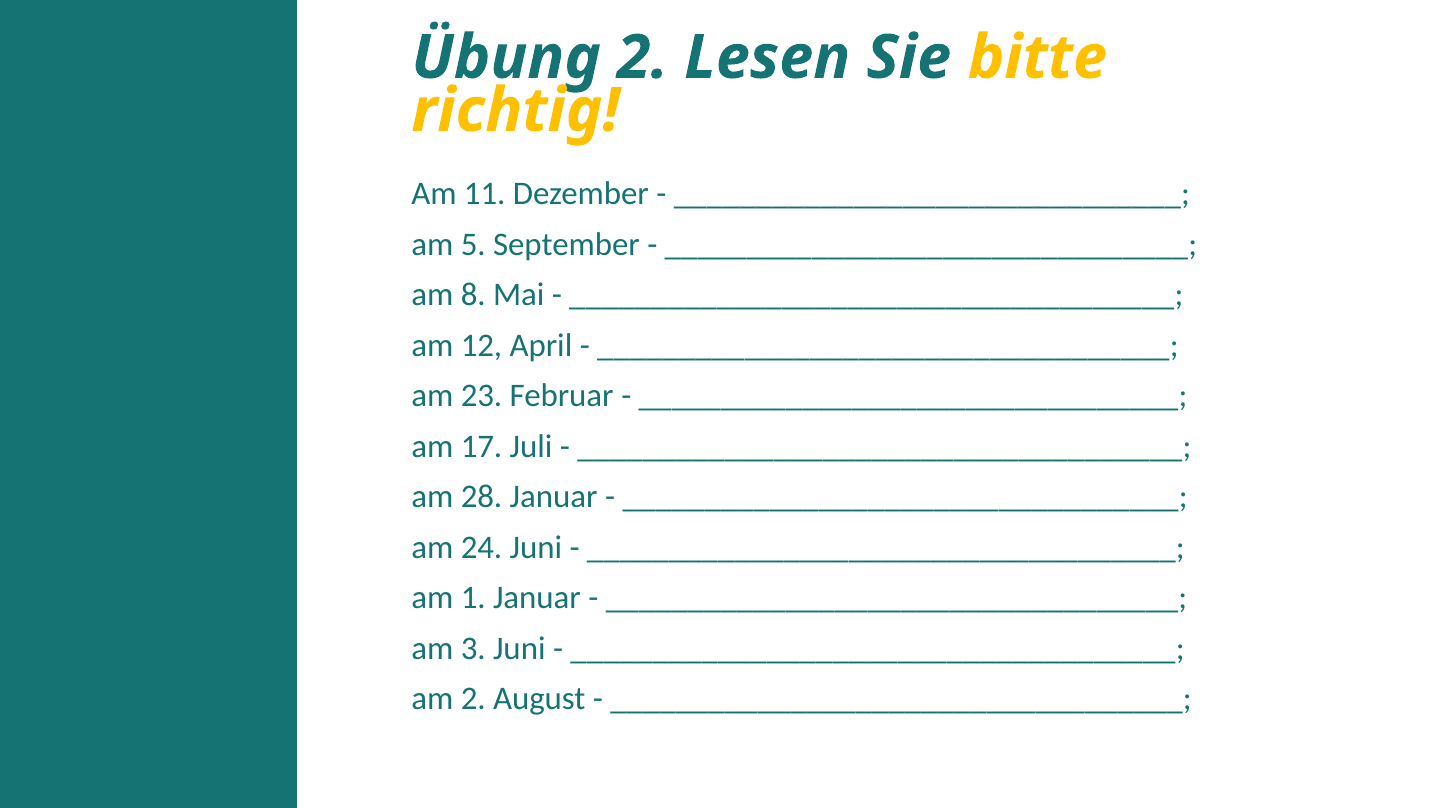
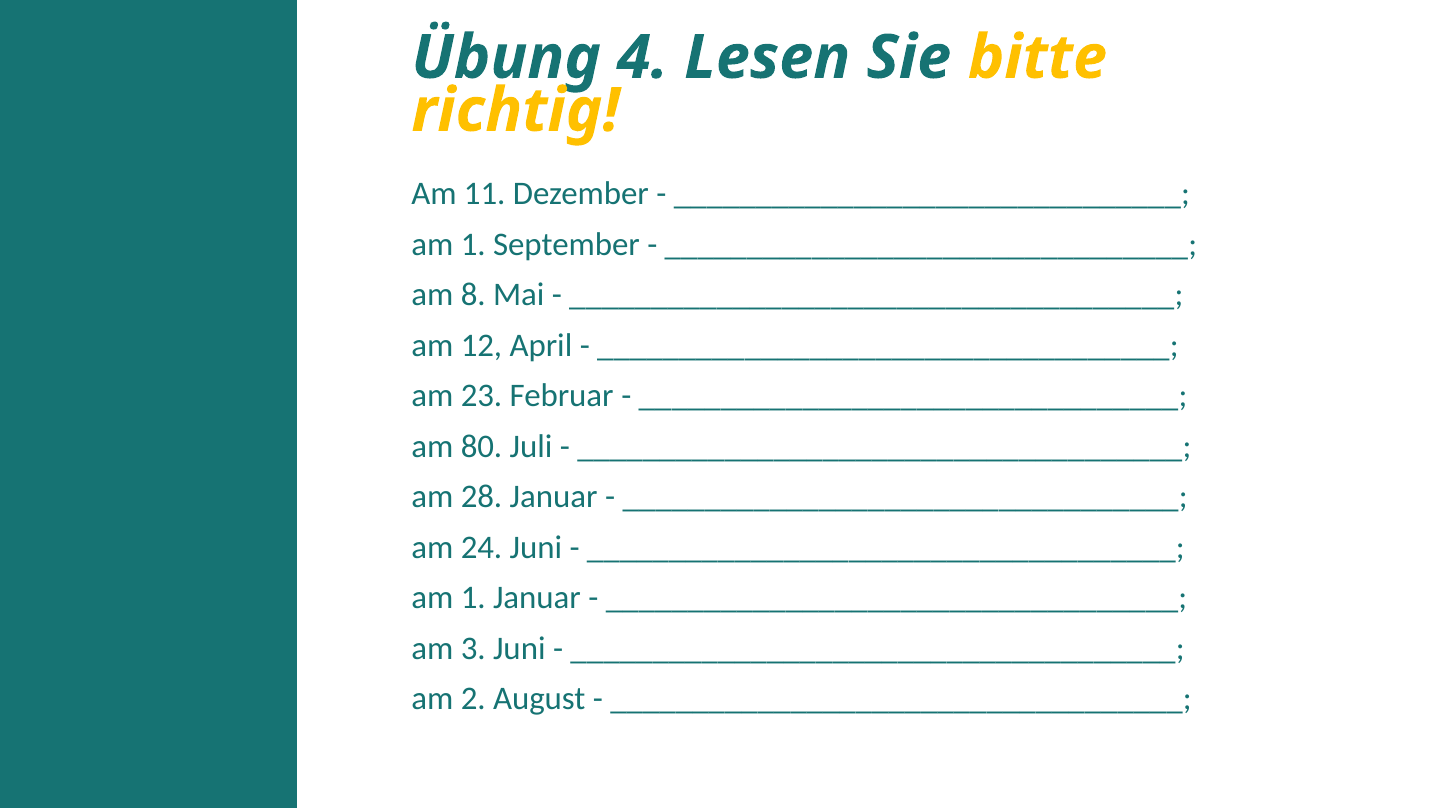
Übung 2: 2 -> 4
5 at (473, 244): 5 -> 1
17: 17 -> 80
